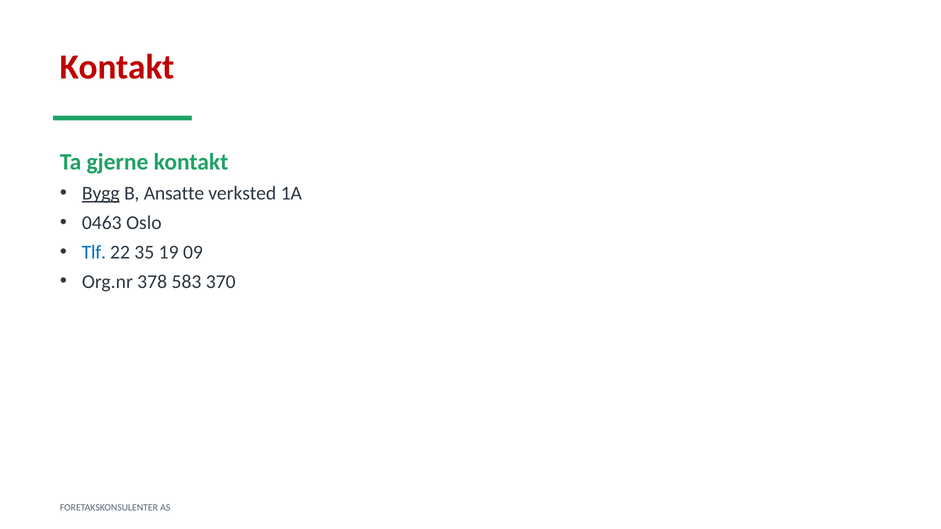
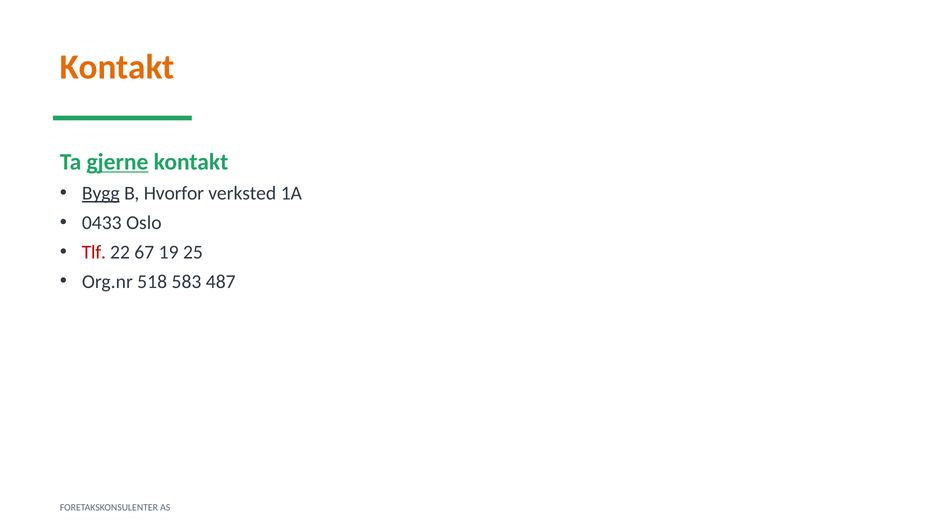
Kontakt at (117, 67) colour: red -> orange
gjerne underline: none -> present
Ansatte: Ansatte -> Hvorfor
0463: 0463 -> 0433
Tlf colour: blue -> red
35: 35 -> 67
09: 09 -> 25
378: 378 -> 518
370: 370 -> 487
